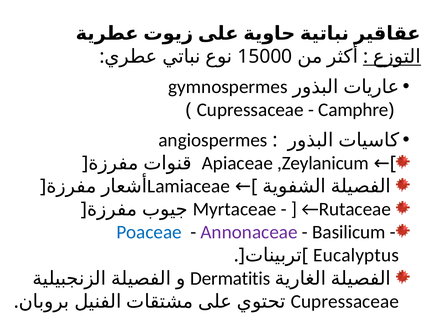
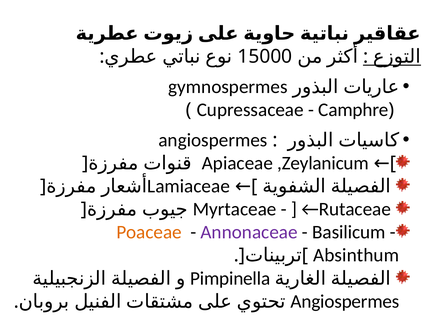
Poaceae colour: blue -> orange
Eucalyptus: Eucalyptus -> Absinthum
Dermatitis: Dermatitis -> Pimpinella
Cupressaceae at (345, 301): Cupressaceae -> Angiospermes
